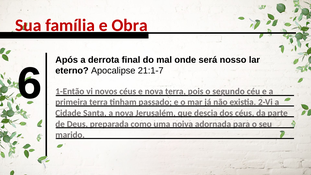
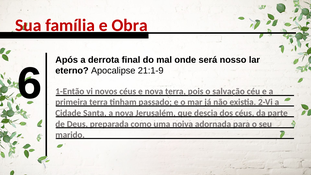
segundo: segundo -> salvação
21:1-7: 21:1-7 -> 21:1-9
